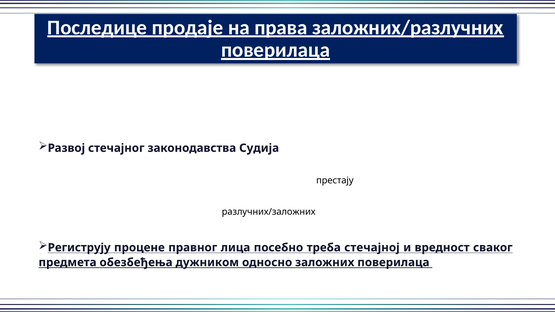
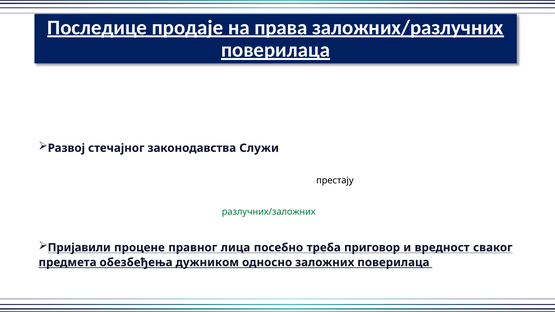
Судија: Судија -> Служи
разлучних/заложних colour: black -> green
Региструју: Региструју -> Пријавили
стечајној: стечајној -> приговор
